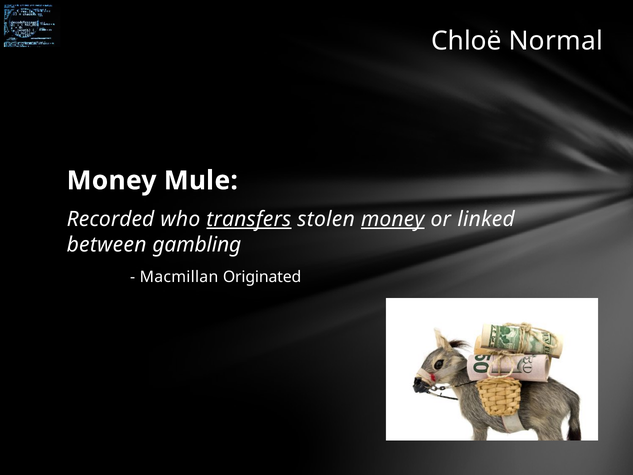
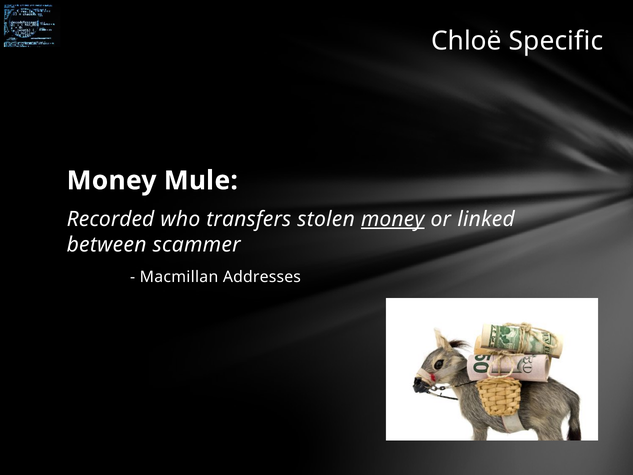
Normal: Normal -> Specific
transfers underline: present -> none
gambling: gambling -> scammer
Originated: Originated -> Addresses
